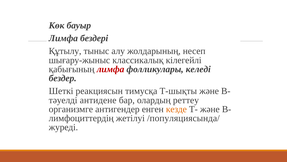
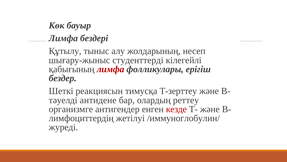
классикалық: классикалық -> студенттерді
келеді: келеді -> ерігіш
Т-шықты: Т-шықты -> Т-зерттеу
кезде colour: orange -> red
/популяциясында/: /популяциясында/ -> /иммуноглобулин/
